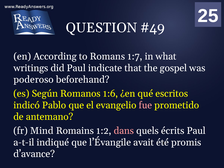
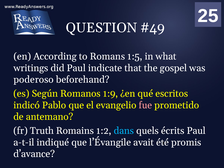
1:7: 1:7 -> 1:5
1:6: 1:6 -> 1:9
Mind: Mind -> Truth
dans colour: pink -> light blue
